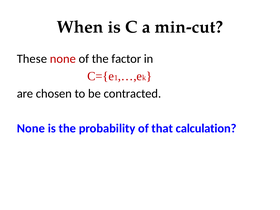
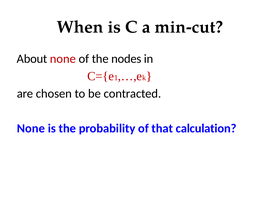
These: These -> About
factor: factor -> nodes
